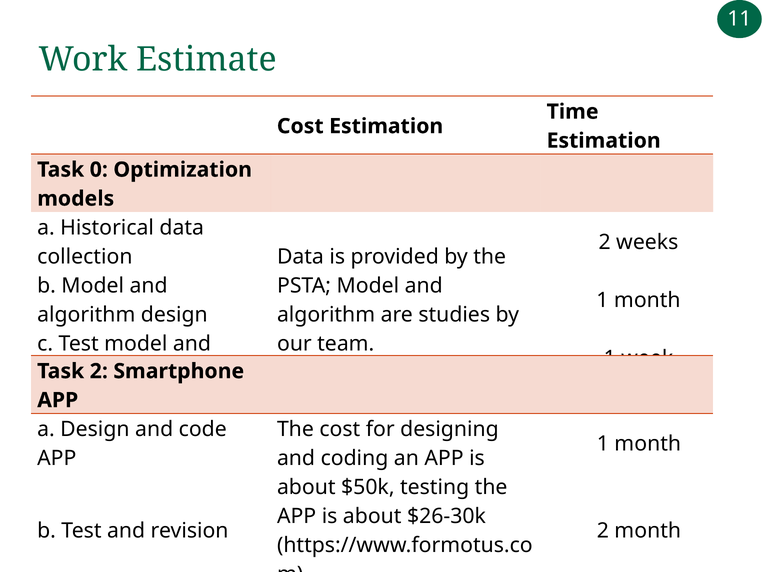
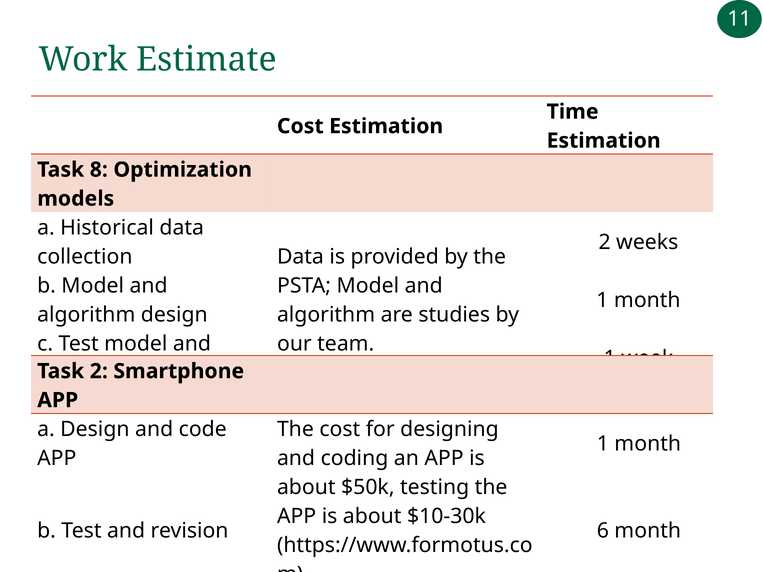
0: 0 -> 8
$26-30k: $26-30k -> $10-30k
revision 2: 2 -> 6
